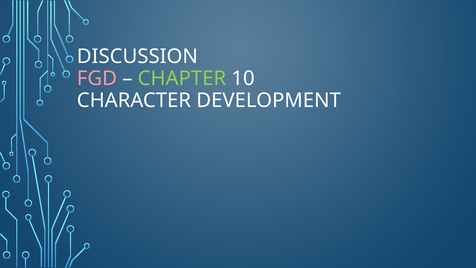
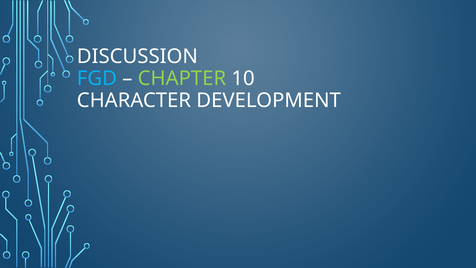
FGD colour: pink -> light blue
